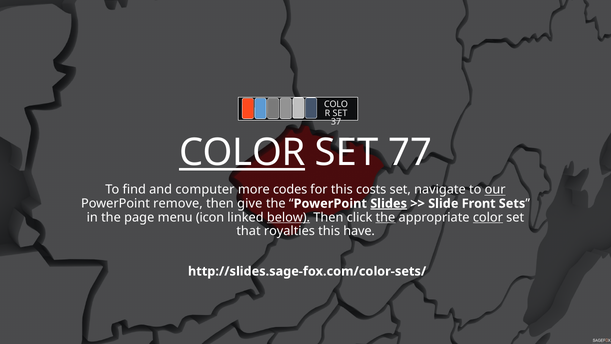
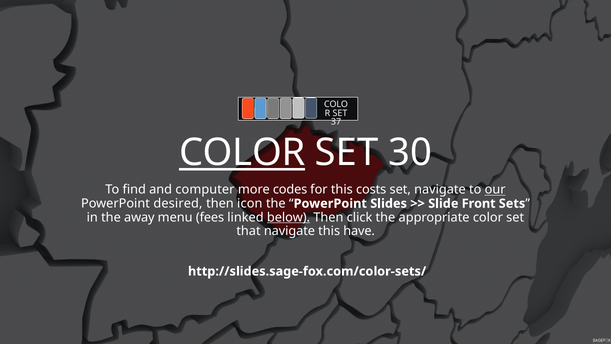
77: 77 -> 30
remove: remove -> desired
give: give -> icon
Slides underline: present -> none
page: page -> away
icon: icon -> fees
the at (385, 217) underline: present -> none
color at (488, 217) underline: present -> none
that royalties: royalties -> navigate
